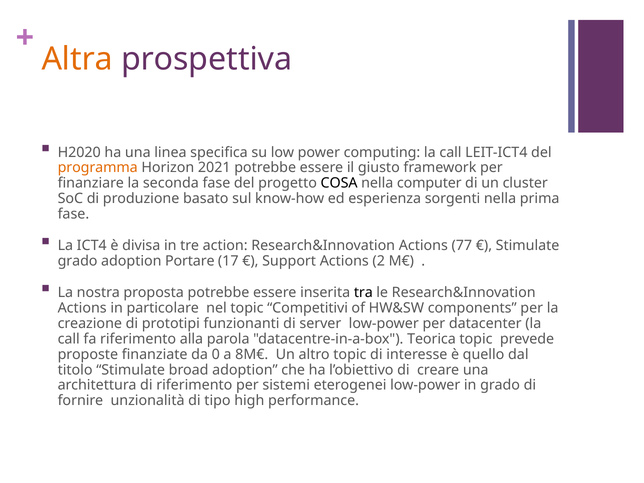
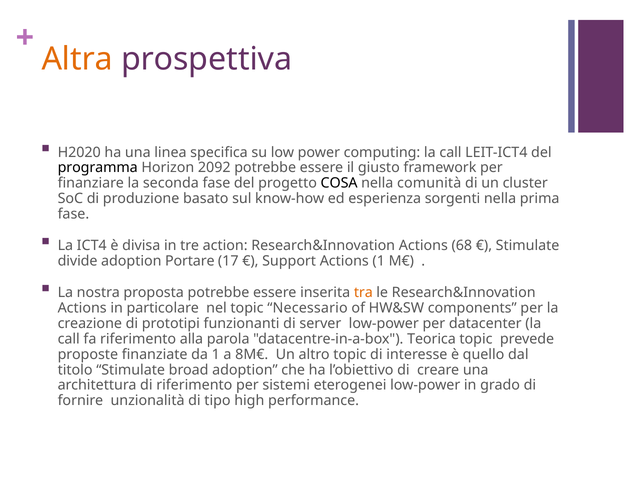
programma colour: orange -> black
2021: 2021 -> 2092
computer: computer -> comunità
77: 77 -> 68
grado at (78, 261): grado -> divide
Actions 2: 2 -> 1
tra colour: black -> orange
Competitivi: Competitivi -> Necessario
da 0: 0 -> 1
